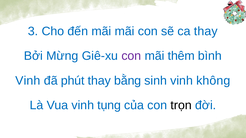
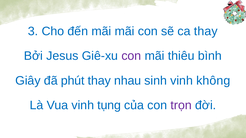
Mừng: Mừng -> Jesus
thêm: thêm -> thiêu
Vinh at (28, 81): Vinh -> Giây
bằng: bằng -> nhau
trọn colour: black -> purple
